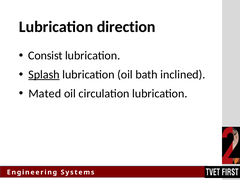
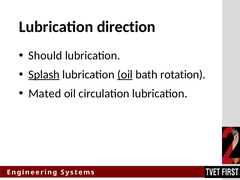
Consist: Consist -> Should
oil at (125, 74) underline: none -> present
inclined: inclined -> rotation
